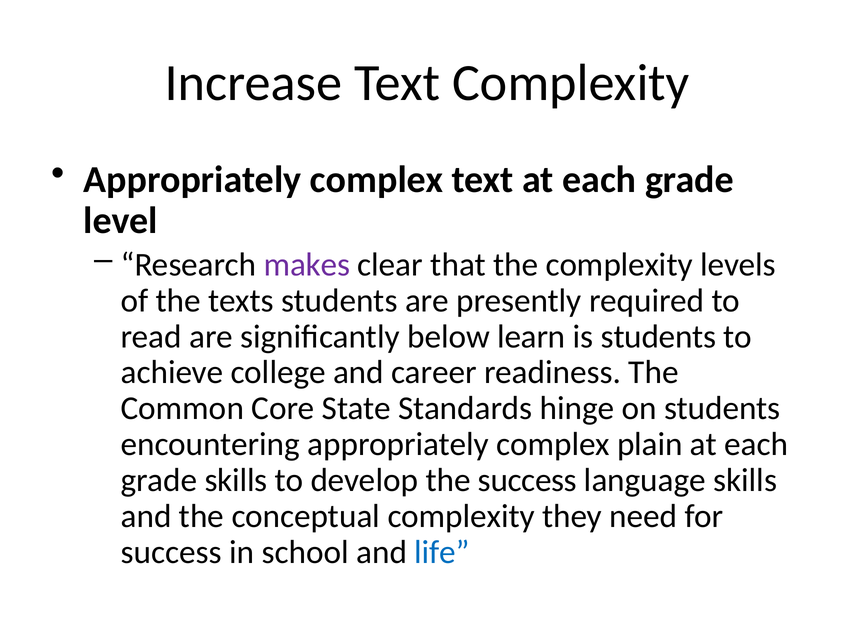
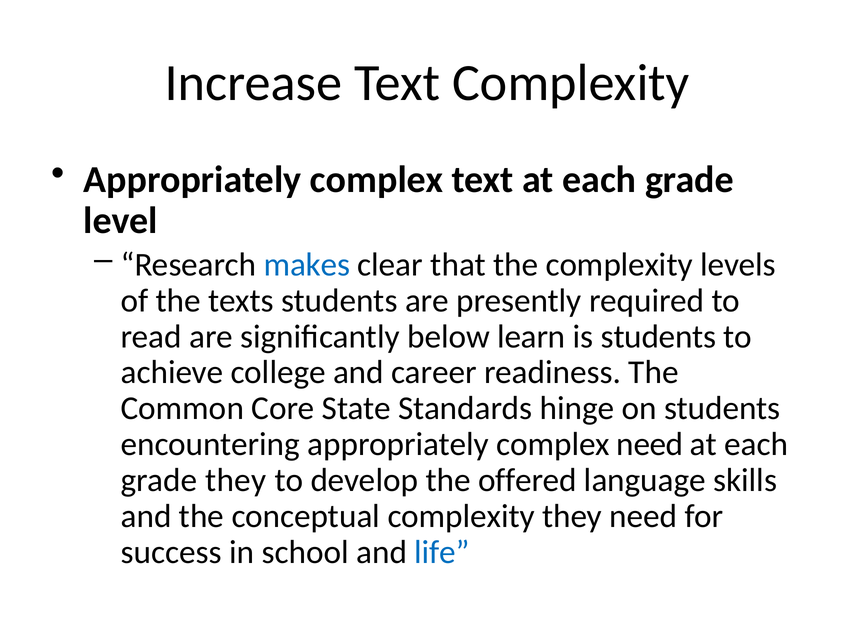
makes colour: purple -> blue
complex plain: plain -> need
grade skills: skills -> they
the success: success -> offered
